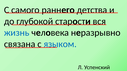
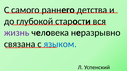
жизнь colour: blue -> purple
